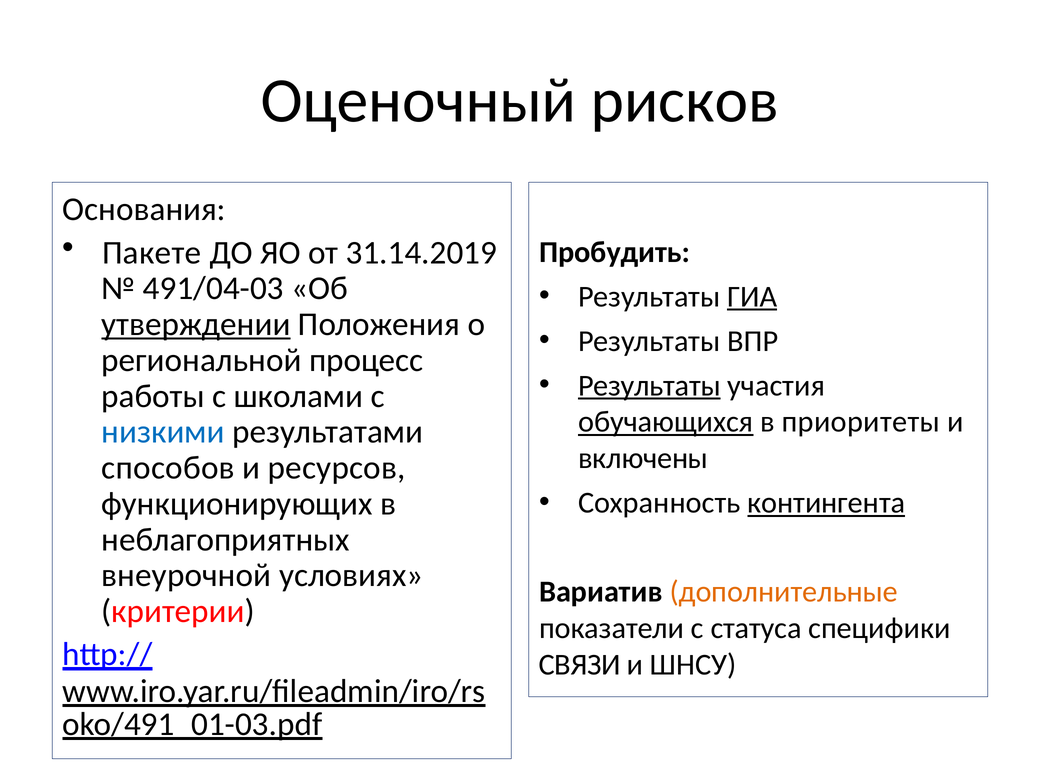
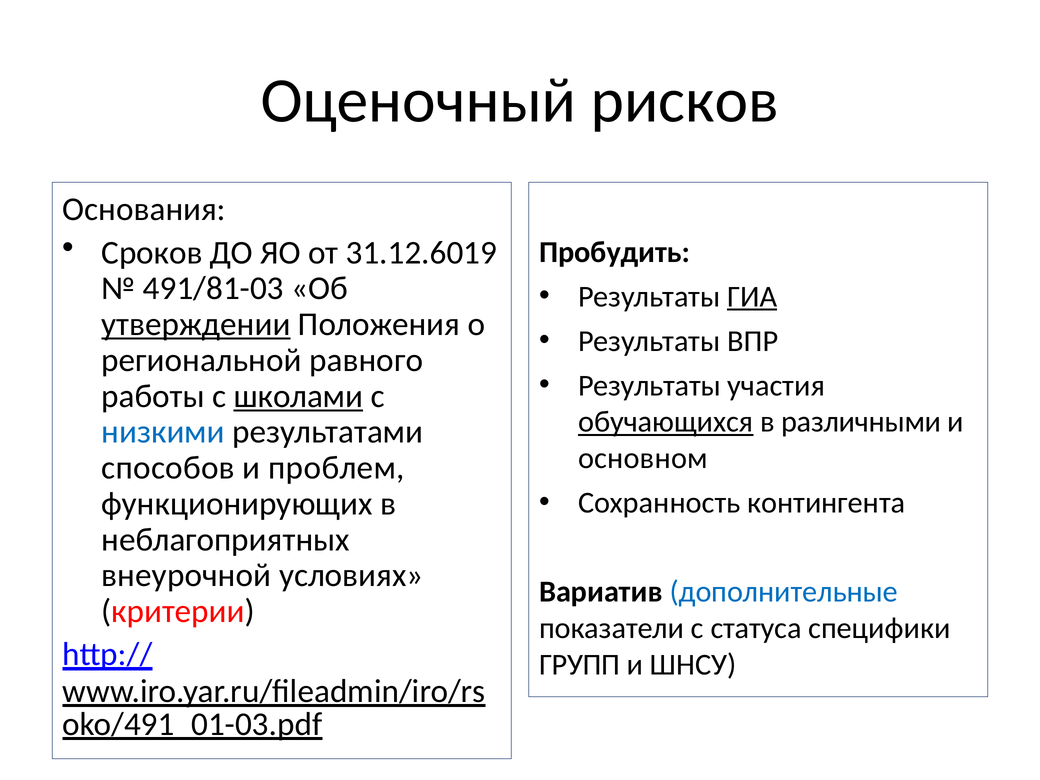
Пакете: Пакете -> Сроков
31.14.2019: 31.14.2019 -> 31.12.6019
491/04-03: 491/04-03 -> 491/81-03
процесс: процесс -> равного
Результаты at (649, 386) underline: present -> none
школами underline: none -> present
приоритеты: приоритеты -> различными
включены: включены -> основном
ресурсов: ресурсов -> проблем
контингента underline: present -> none
дополнительные colour: orange -> blue
СВЯЗИ: СВЯЗИ -> ГРУПП
